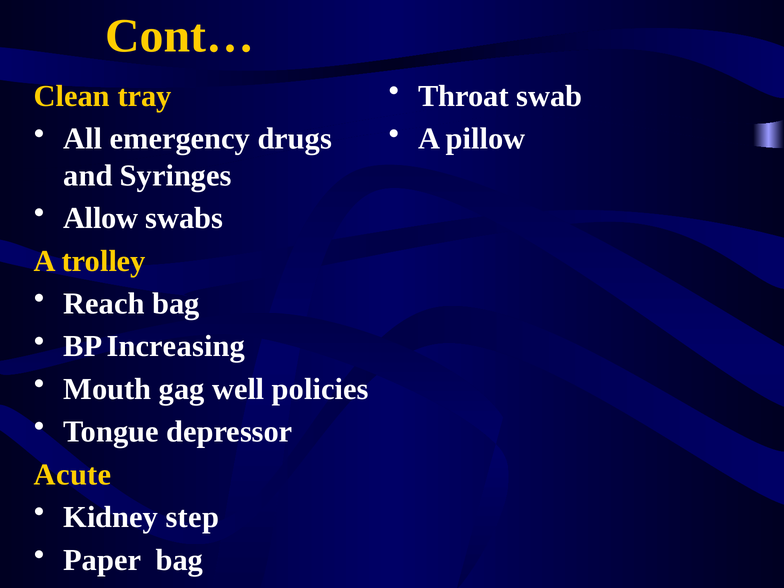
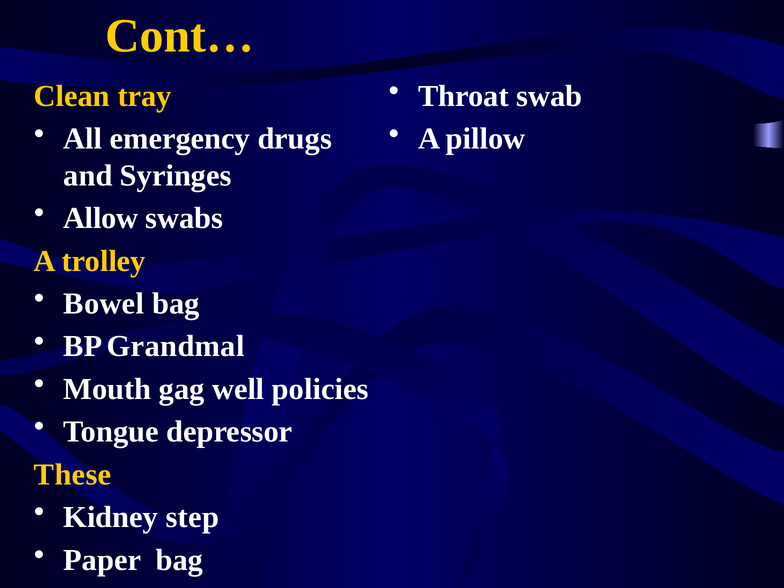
Reach: Reach -> Bowel
Increasing: Increasing -> Grandmal
Acute: Acute -> These
